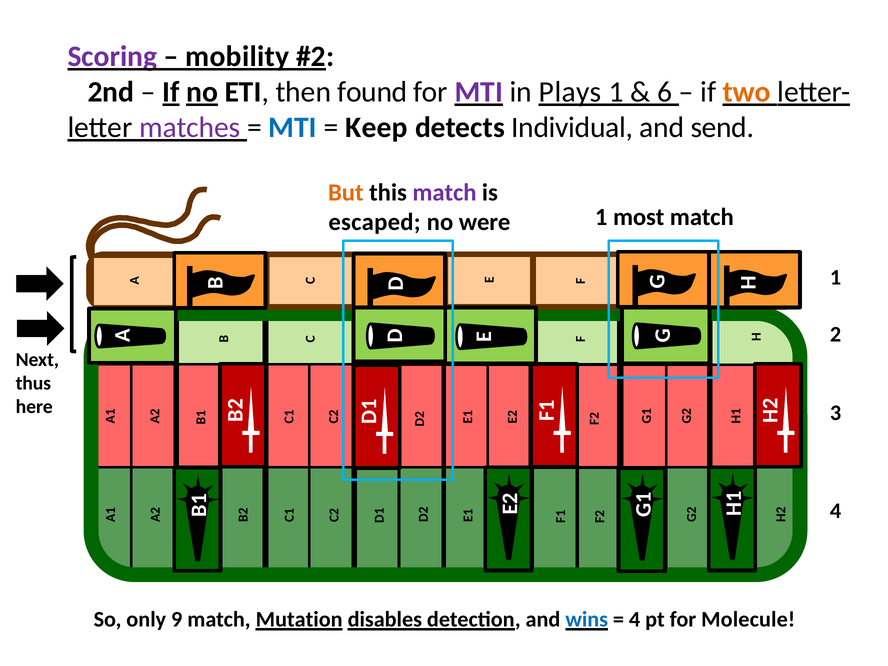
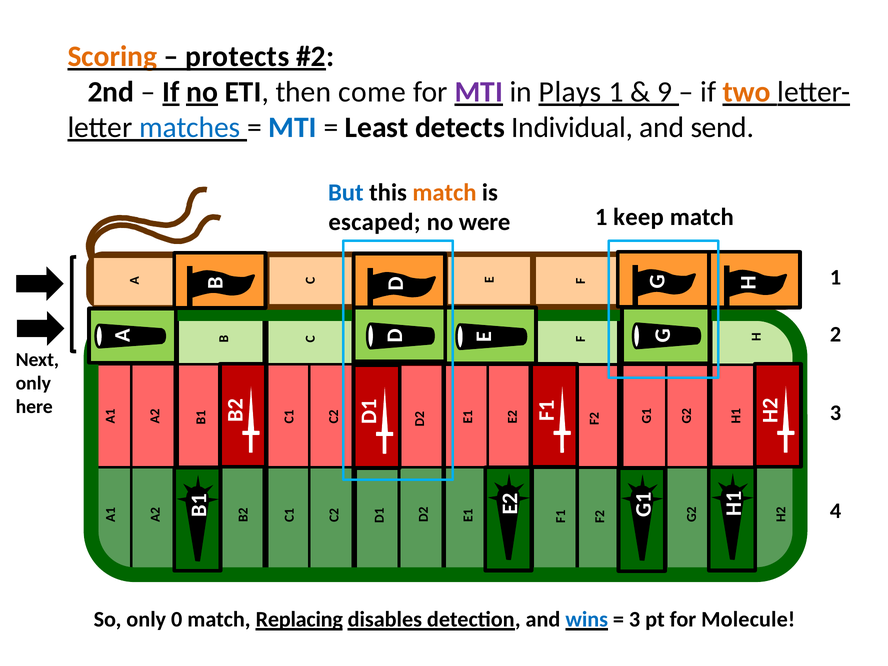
Scoring colour: purple -> orange
mobility: mobility -> protects
found: found -> come
6: 6 -> 9
matches colour: purple -> blue
Keep: Keep -> Least
But colour: orange -> blue
match at (444, 193) colour: purple -> orange
most: most -> keep
thus at (33, 383): thus -> only
9: 9 -> 0
Mutation: Mutation -> Replacing
4 at (635, 620): 4 -> 3
